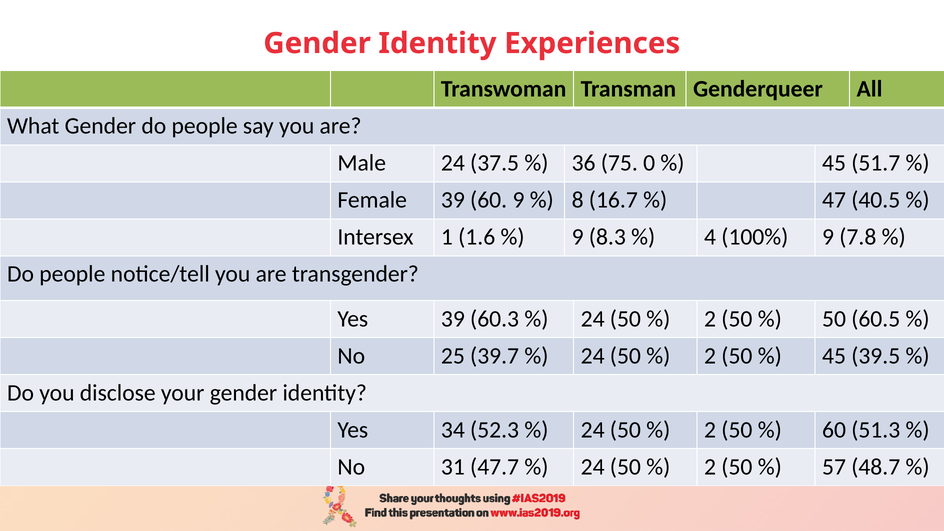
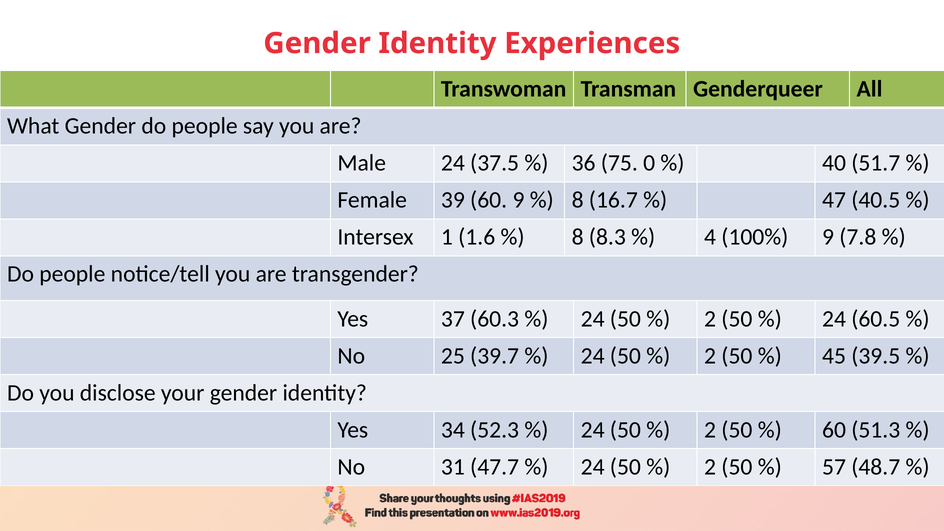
45 at (834, 163): 45 -> 40
9 at (578, 237): 9 -> 8
Yes 39: 39 -> 37
50 at (834, 319): 50 -> 24
